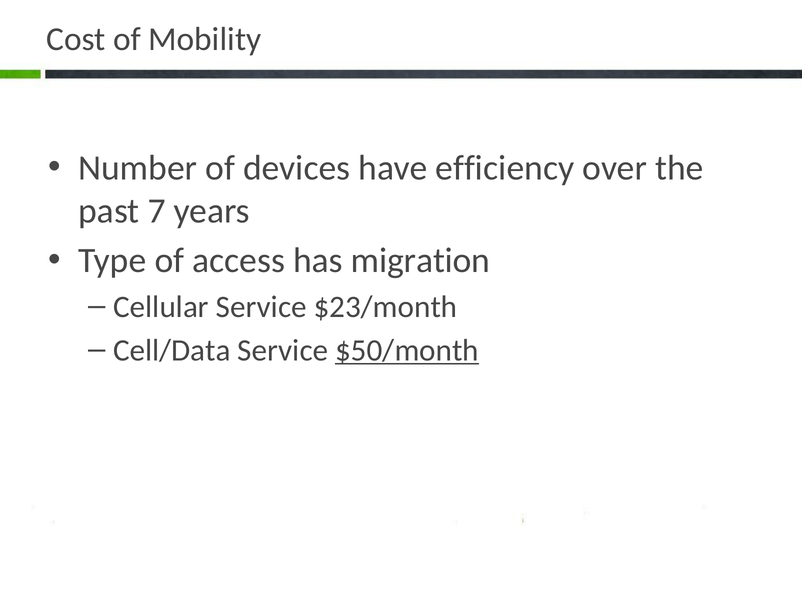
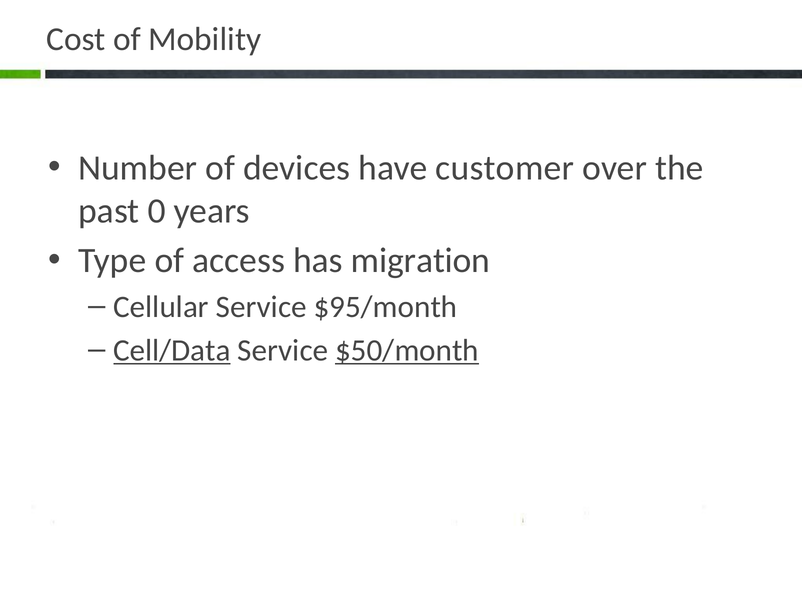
efficiency: efficiency -> customer
7: 7 -> 0
$23/month: $23/month -> $95/month
Cell/Data underline: none -> present
